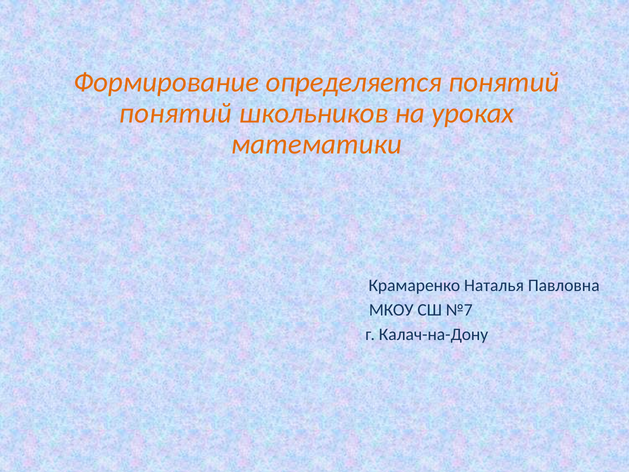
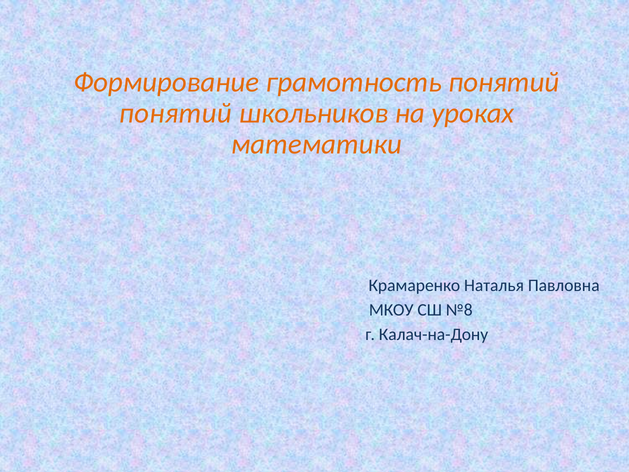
определяется: определяется -> грамотность
№7: №7 -> №8
